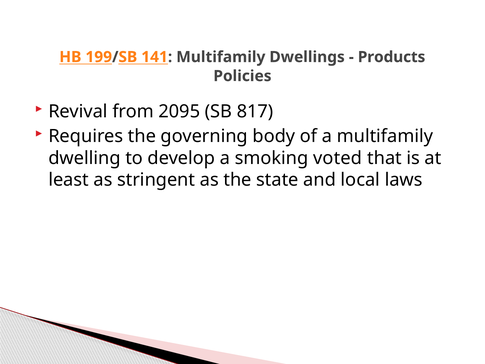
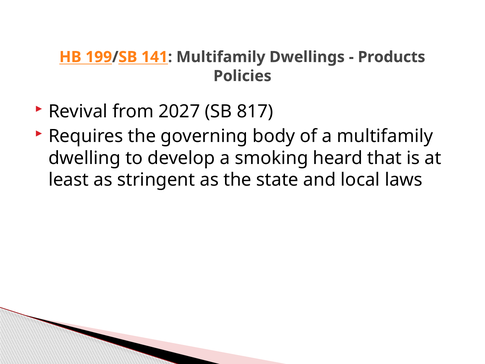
2095: 2095 -> 2027
voted: voted -> heard
